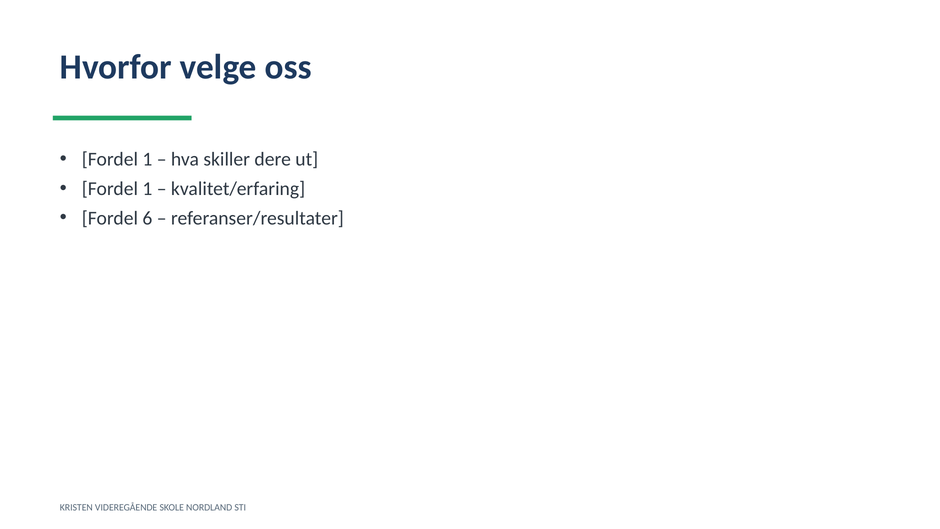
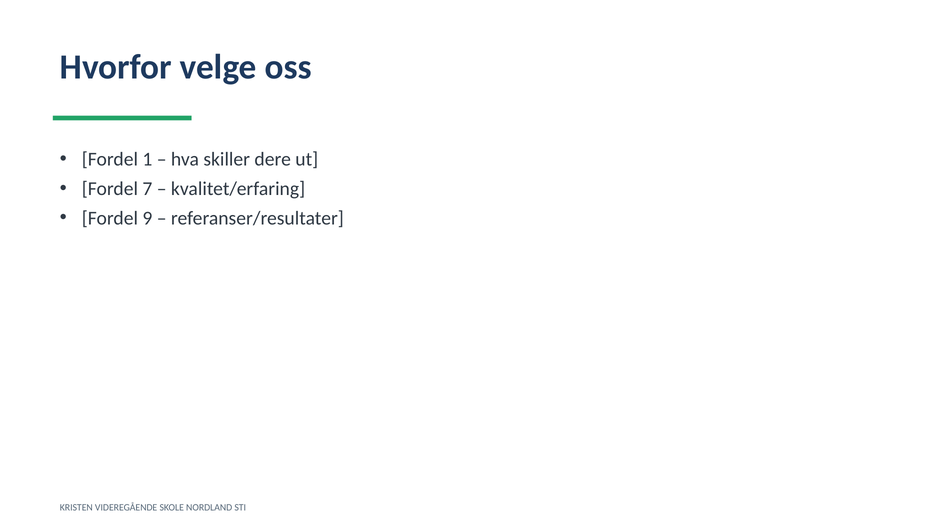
1 at (147, 189): 1 -> 7
6: 6 -> 9
